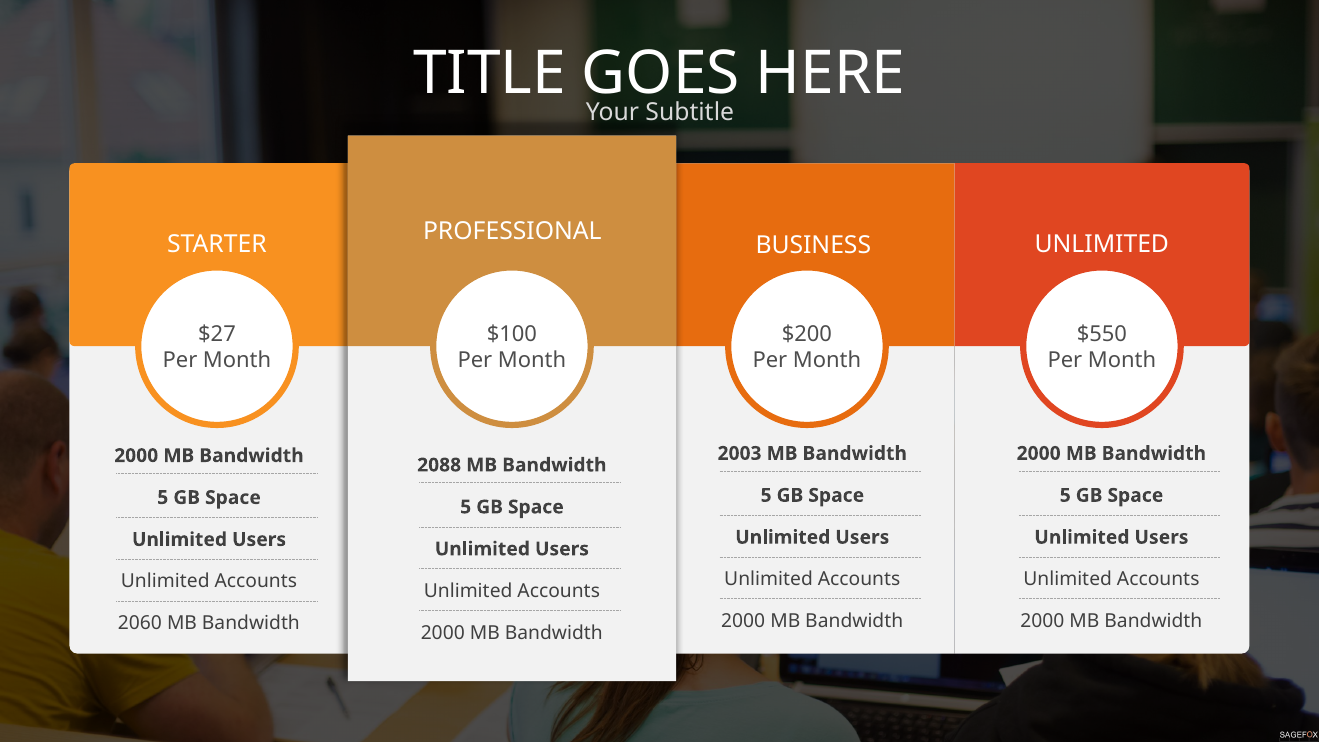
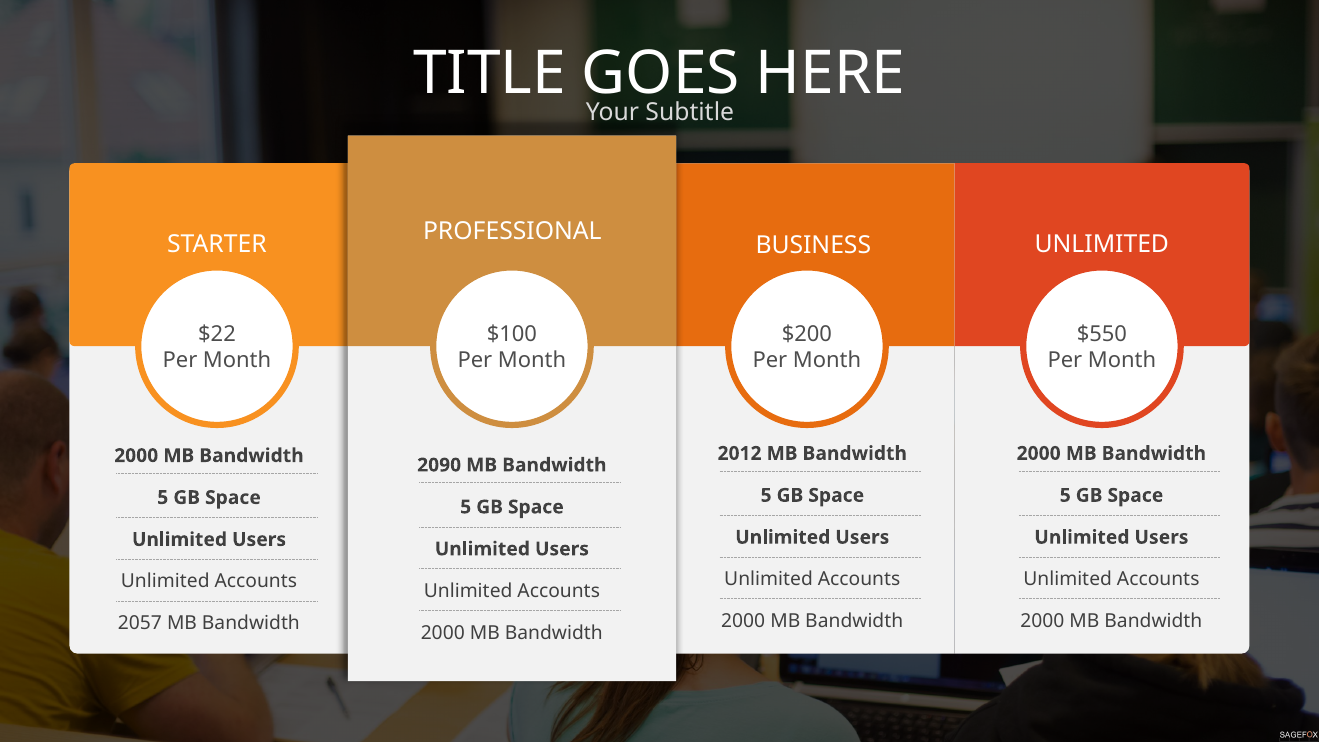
$27: $27 -> $22
2003: 2003 -> 2012
2088: 2088 -> 2090
2060: 2060 -> 2057
